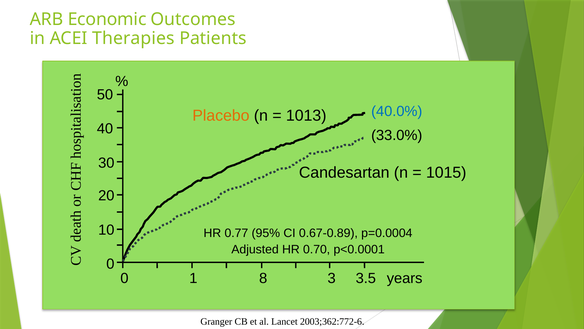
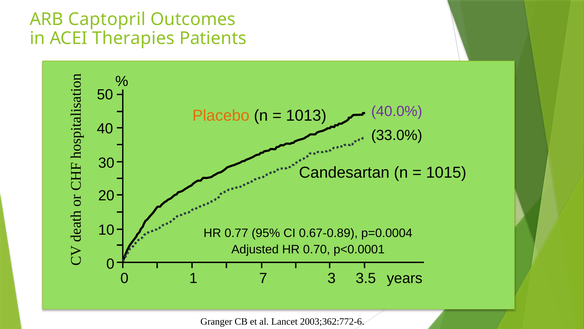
Economic: Economic -> Captopril
40.0% colour: blue -> purple
8: 8 -> 7
